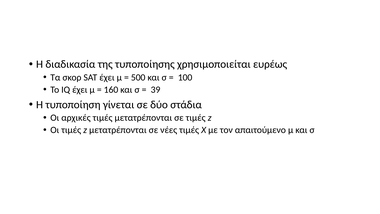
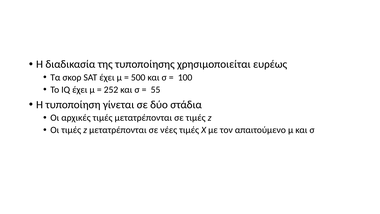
160: 160 -> 252
39: 39 -> 55
